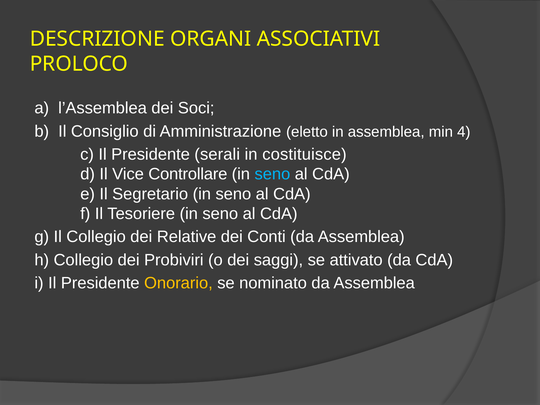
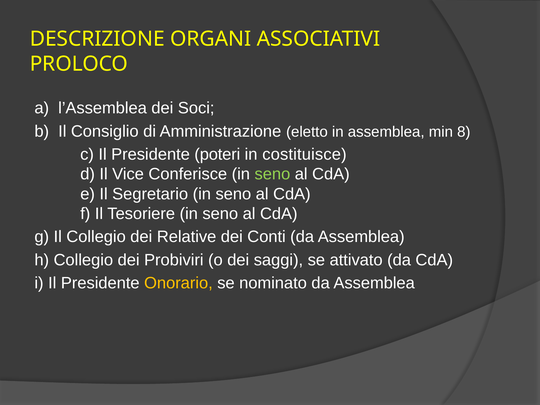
4: 4 -> 8
serali: serali -> poteri
Controllare: Controllare -> Conferisce
seno at (272, 174) colour: light blue -> light green
